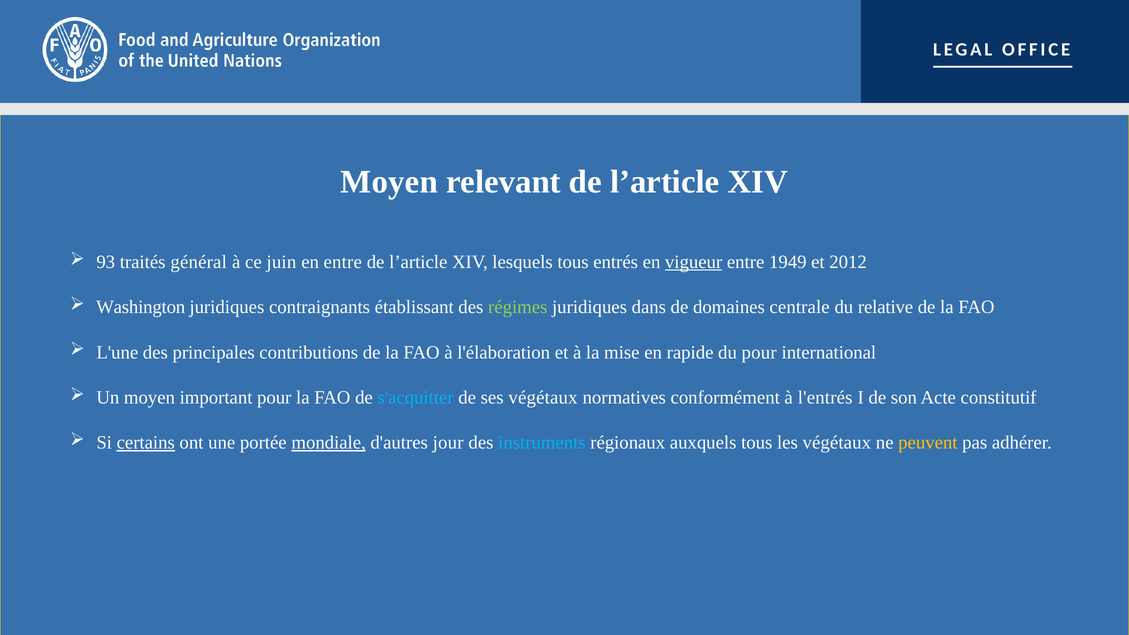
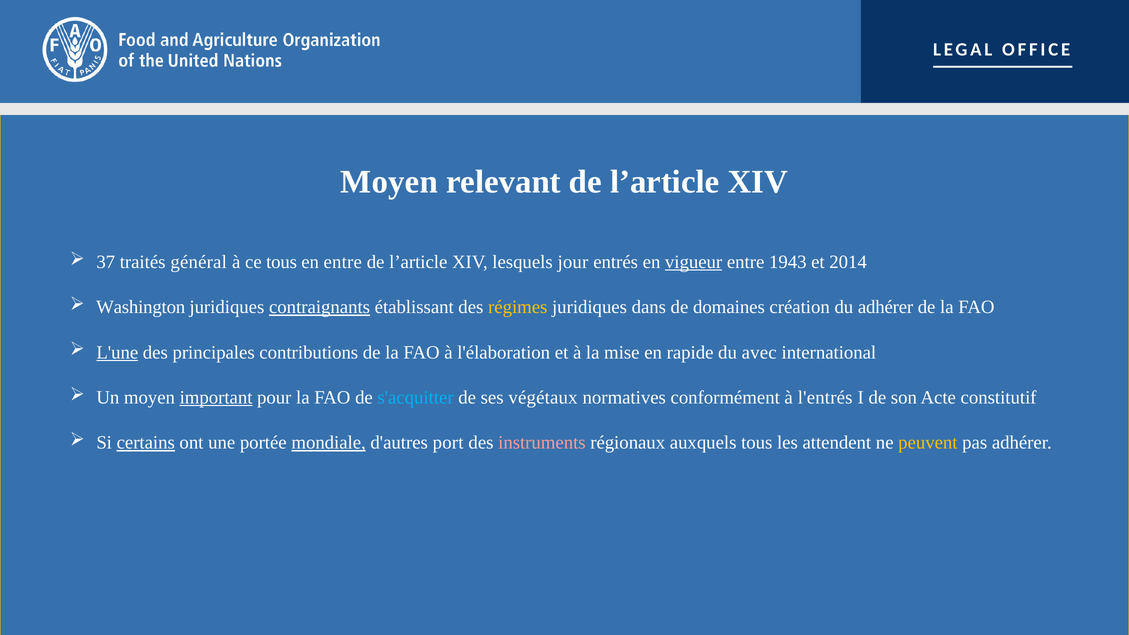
93: 93 -> 37
ce juin: juin -> tous
lesquels tous: tous -> jour
1949: 1949 -> 1943
2012: 2012 -> 2014
contraignants underline: none -> present
régimes colour: light green -> yellow
centrale: centrale -> création
du relative: relative -> adhérer
L'une underline: none -> present
du pour: pour -> avec
important underline: none -> present
jour: jour -> port
instruments colour: light blue -> pink
les végétaux: végétaux -> attendent
